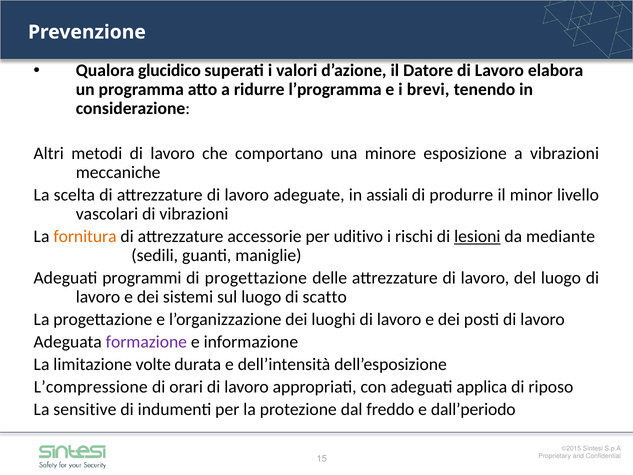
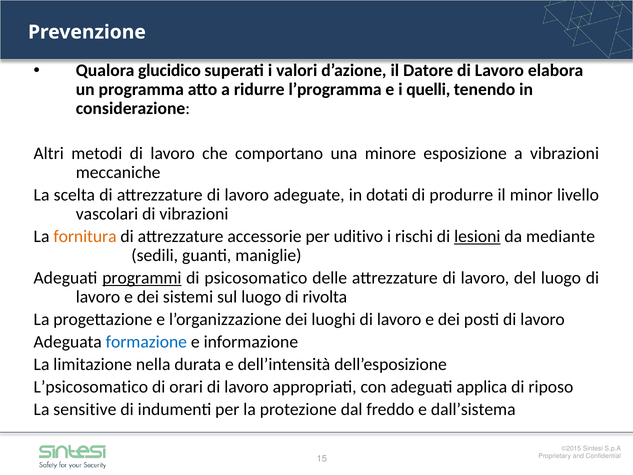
brevi: brevi -> quelli
assiali: assiali -> dotati
programmi underline: none -> present
di progettazione: progettazione -> psicosomatico
scatto: scatto -> rivolta
formazione colour: purple -> blue
volte: volte -> nella
L’compressione: L’compressione -> L’psicosomatico
dall’periodo: dall’periodo -> dall’sistema
